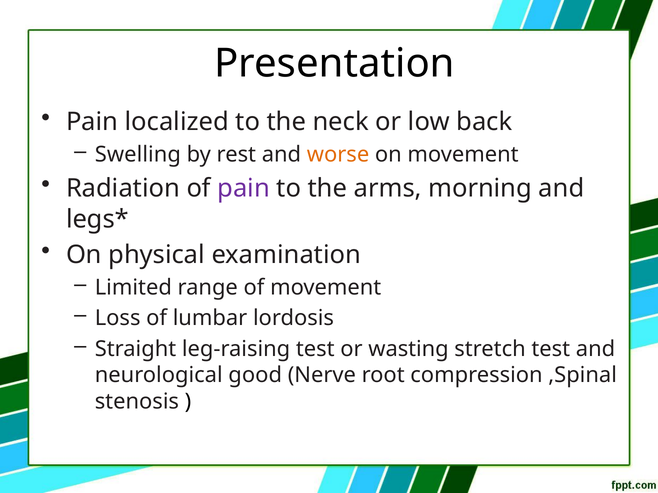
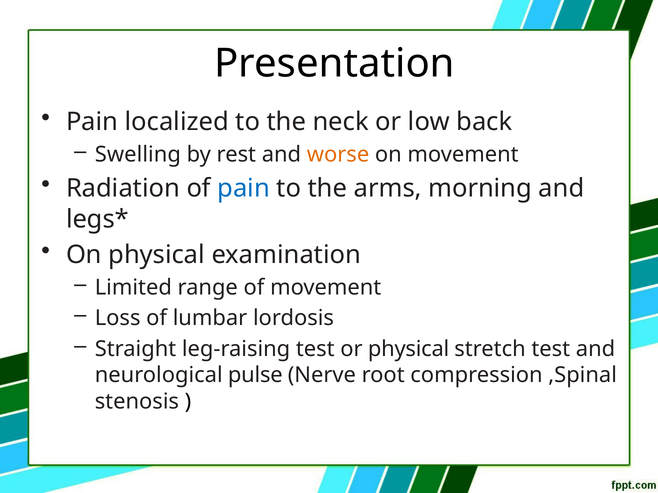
pain at (244, 189) colour: purple -> blue
or wasting: wasting -> physical
good: good -> pulse
